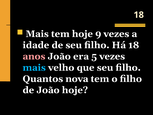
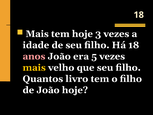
9: 9 -> 3
mais at (34, 67) colour: light blue -> yellow
nova: nova -> livro
